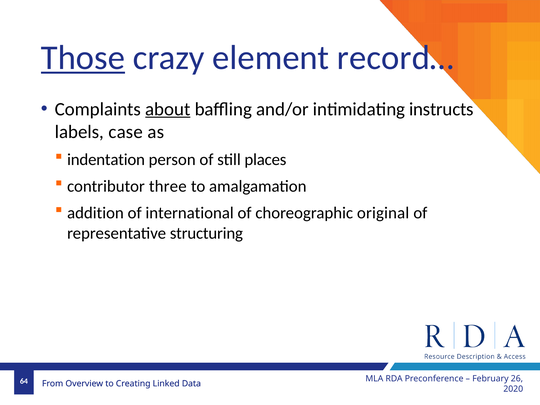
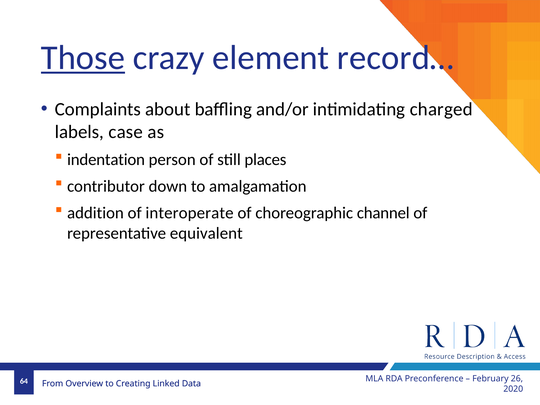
about underline: present -> none
instructs: instructs -> charged
three: three -> down
international: international -> interoperate
original: original -> channel
structuring: structuring -> equivalent
